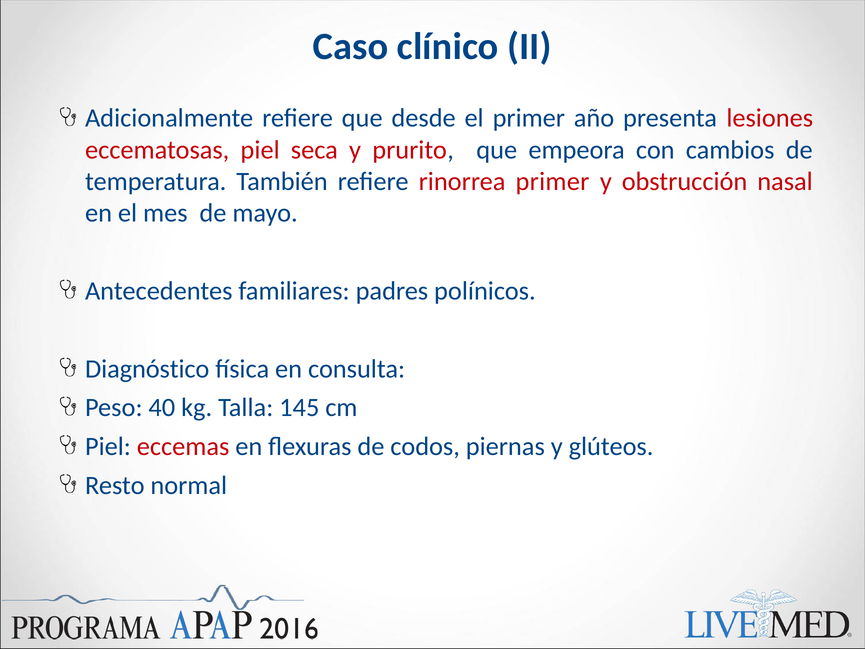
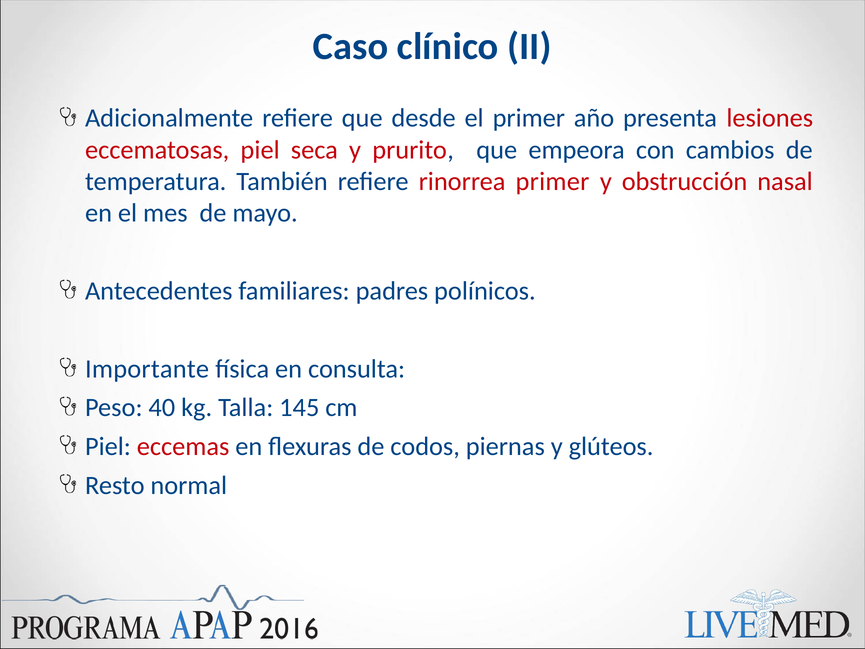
Diagnóstico: Diagnóstico -> Importante
